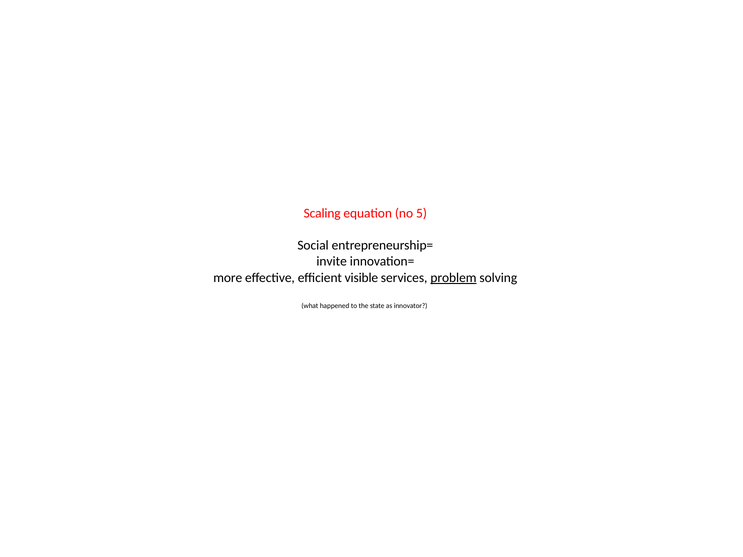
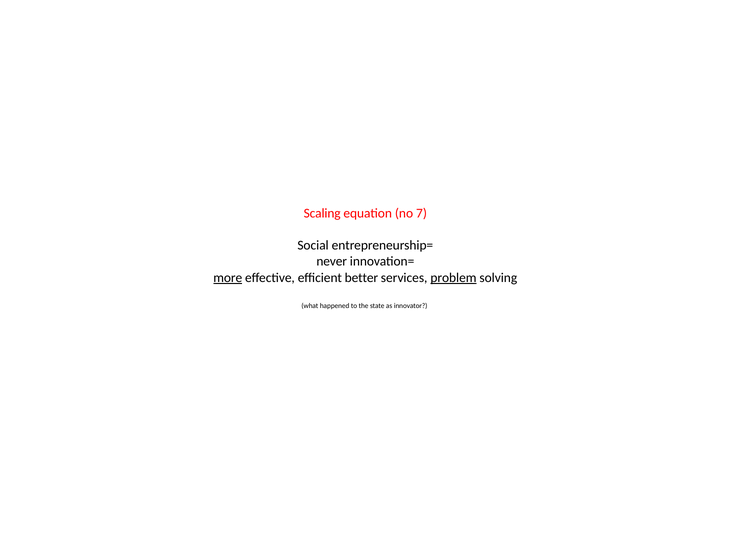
5: 5 -> 7
invite: invite -> never
more underline: none -> present
visible: visible -> better
